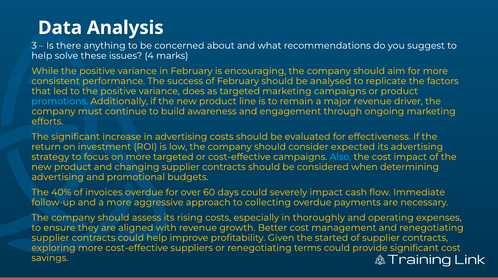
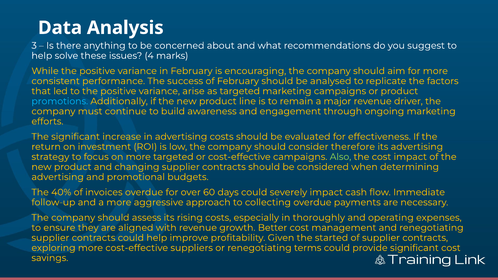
does: does -> arise
expected: expected -> therefore
Also colour: light blue -> light green
